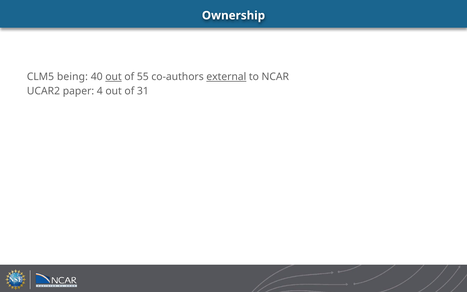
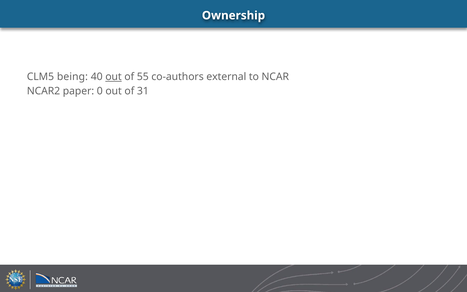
external underline: present -> none
UCAR2: UCAR2 -> NCAR2
4: 4 -> 0
